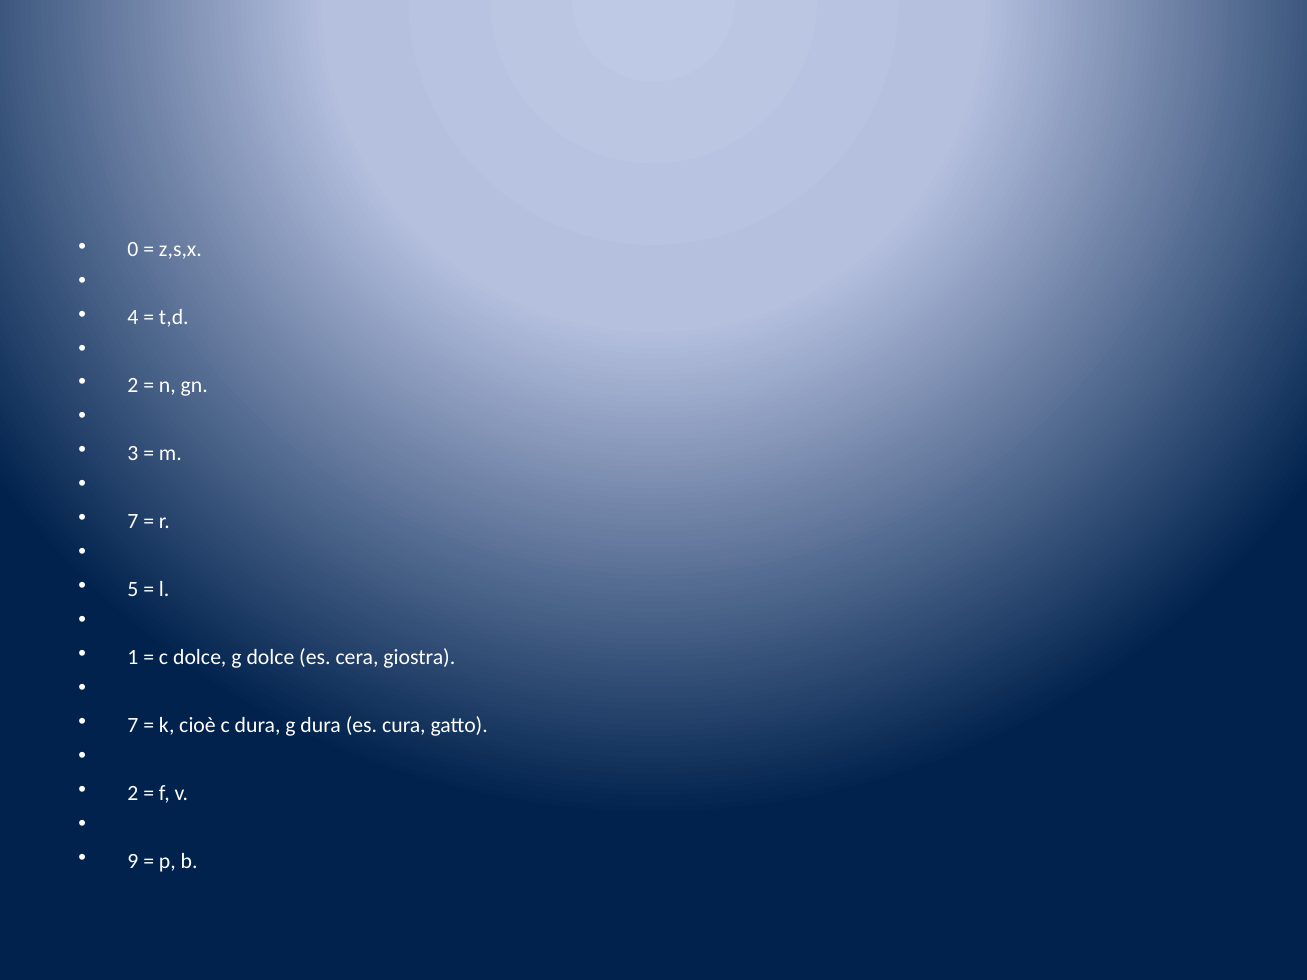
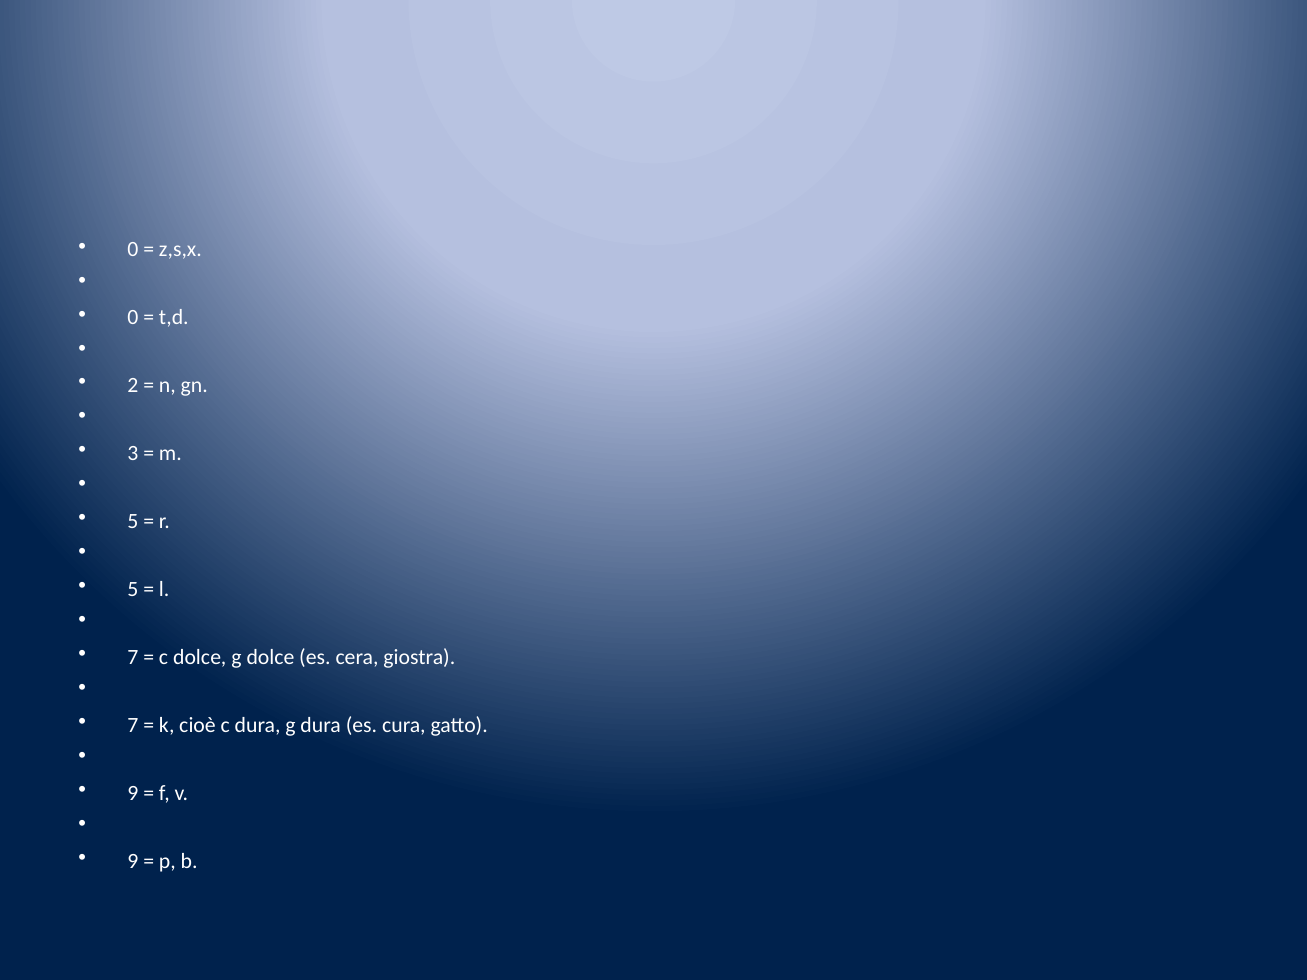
4 at (133, 318): 4 -> 0
7 at (133, 522): 7 -> 5
1 at (133, 657): 1 -> 7
2 at (133, 793): 2 -> 9
